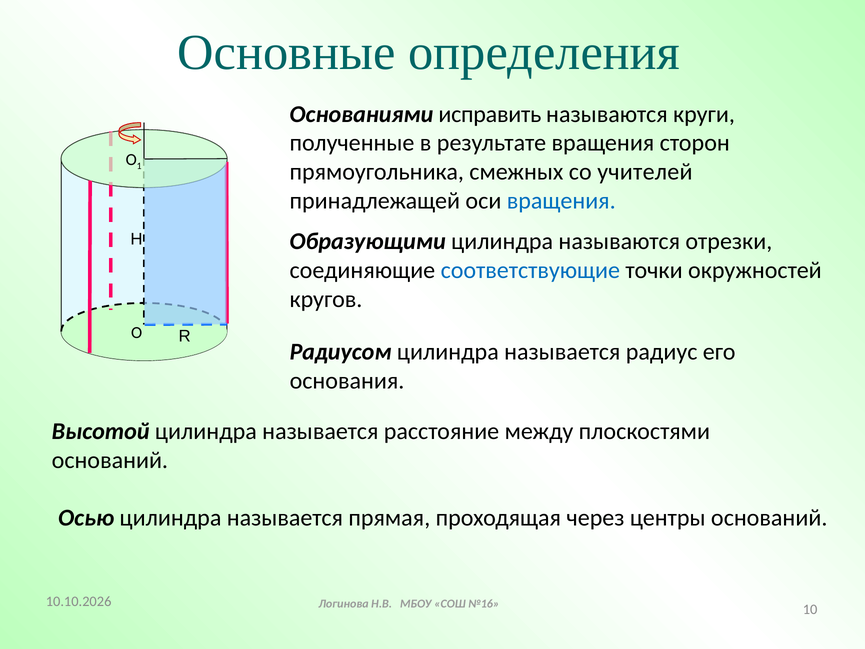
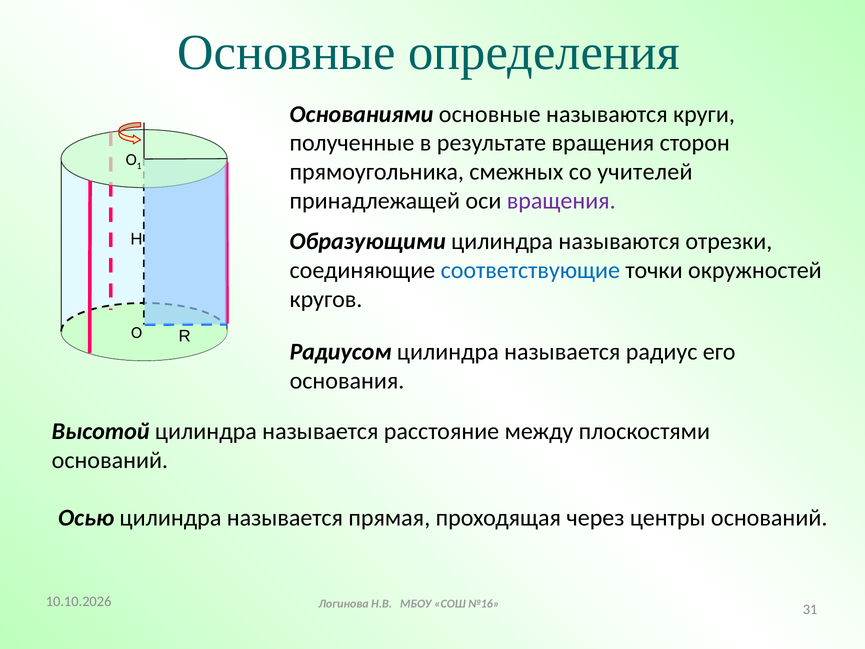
Основаниями исправить: исправить -> основные
вращения at (561, 201) colour: blue -> purple
10: 10 -> 31
